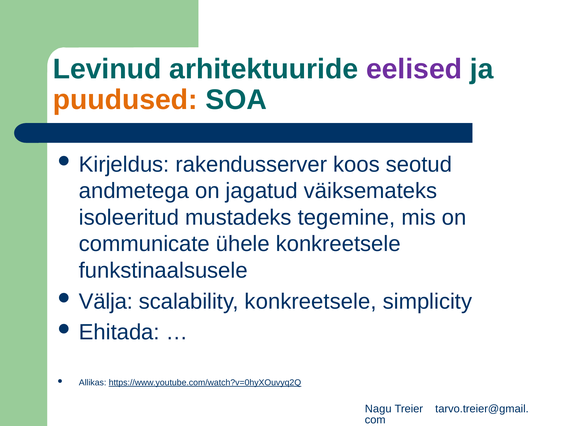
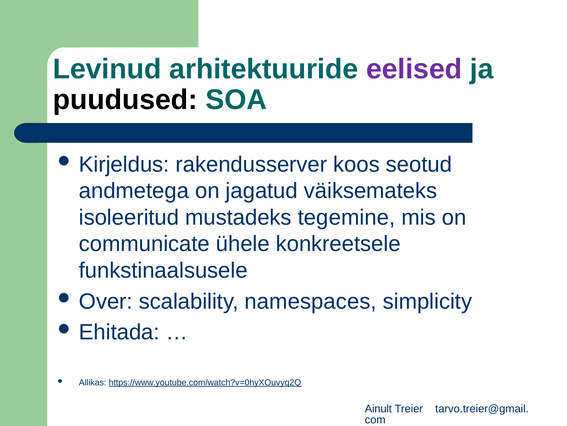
puudused colour: orange -> black
Välja: Välja -> Over
scalability konkreetsele: konkreetsele -> namespaces
Nagu: Nagu -> Ainult
